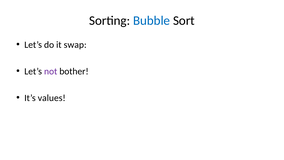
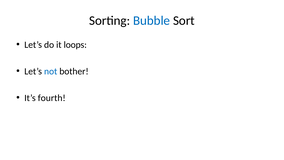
swap: swap -> loops
not colour: purple -> blue
values: values -> fourth
